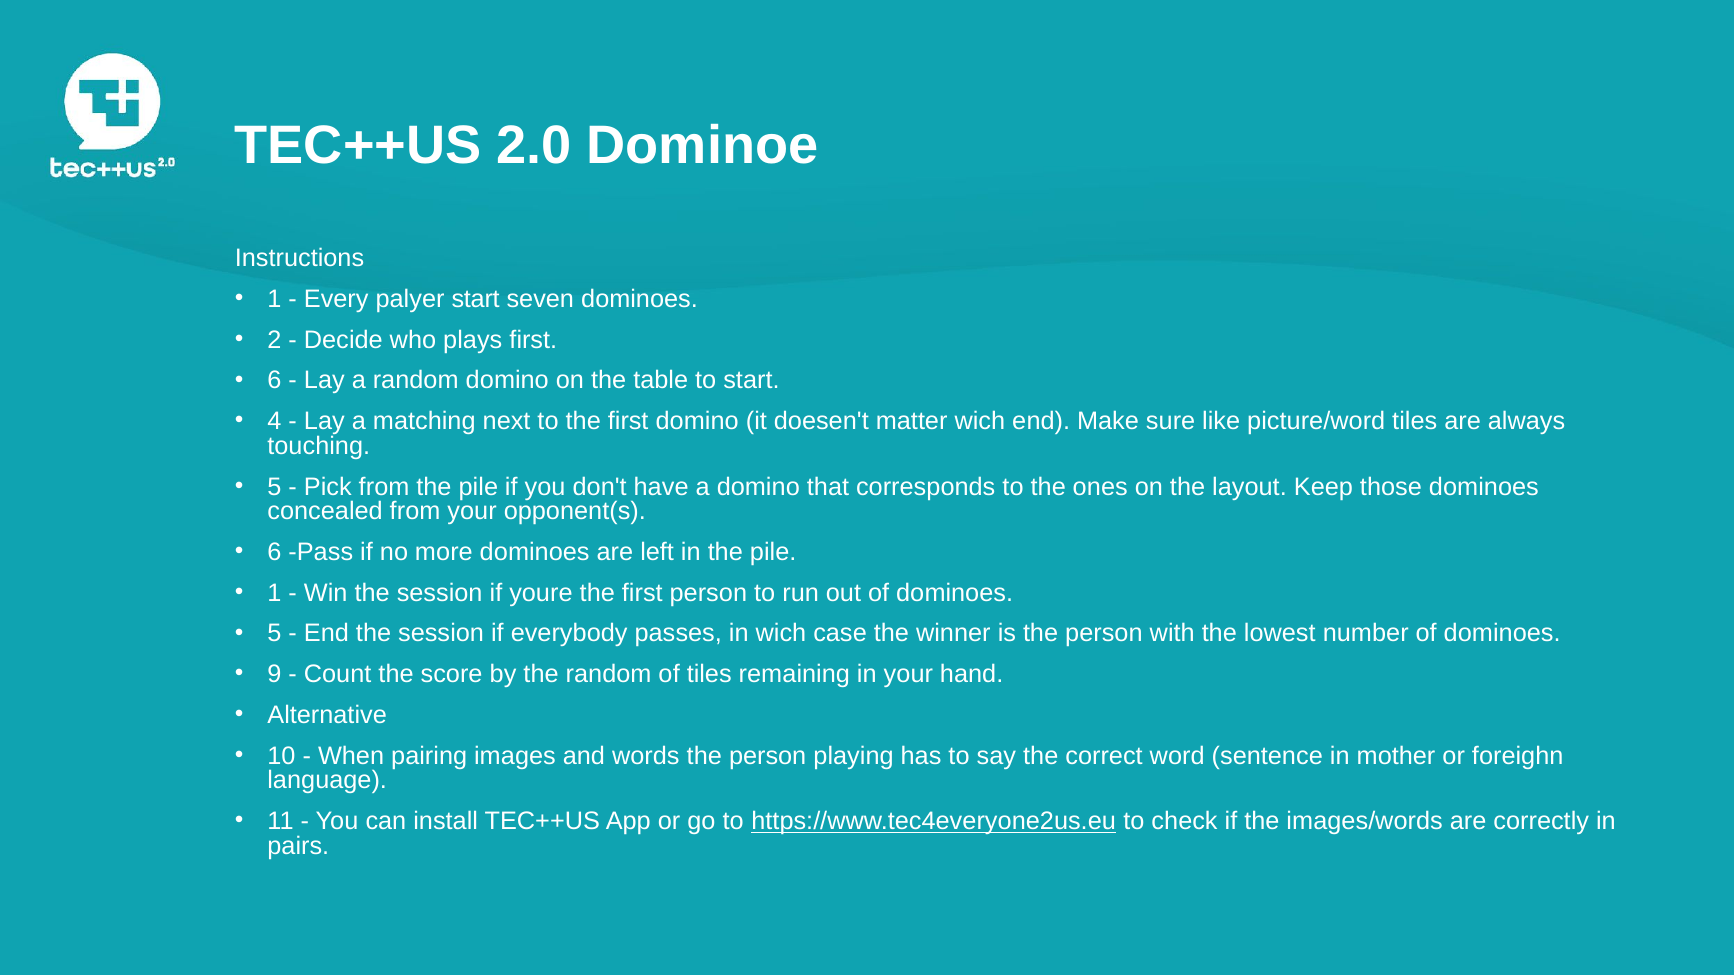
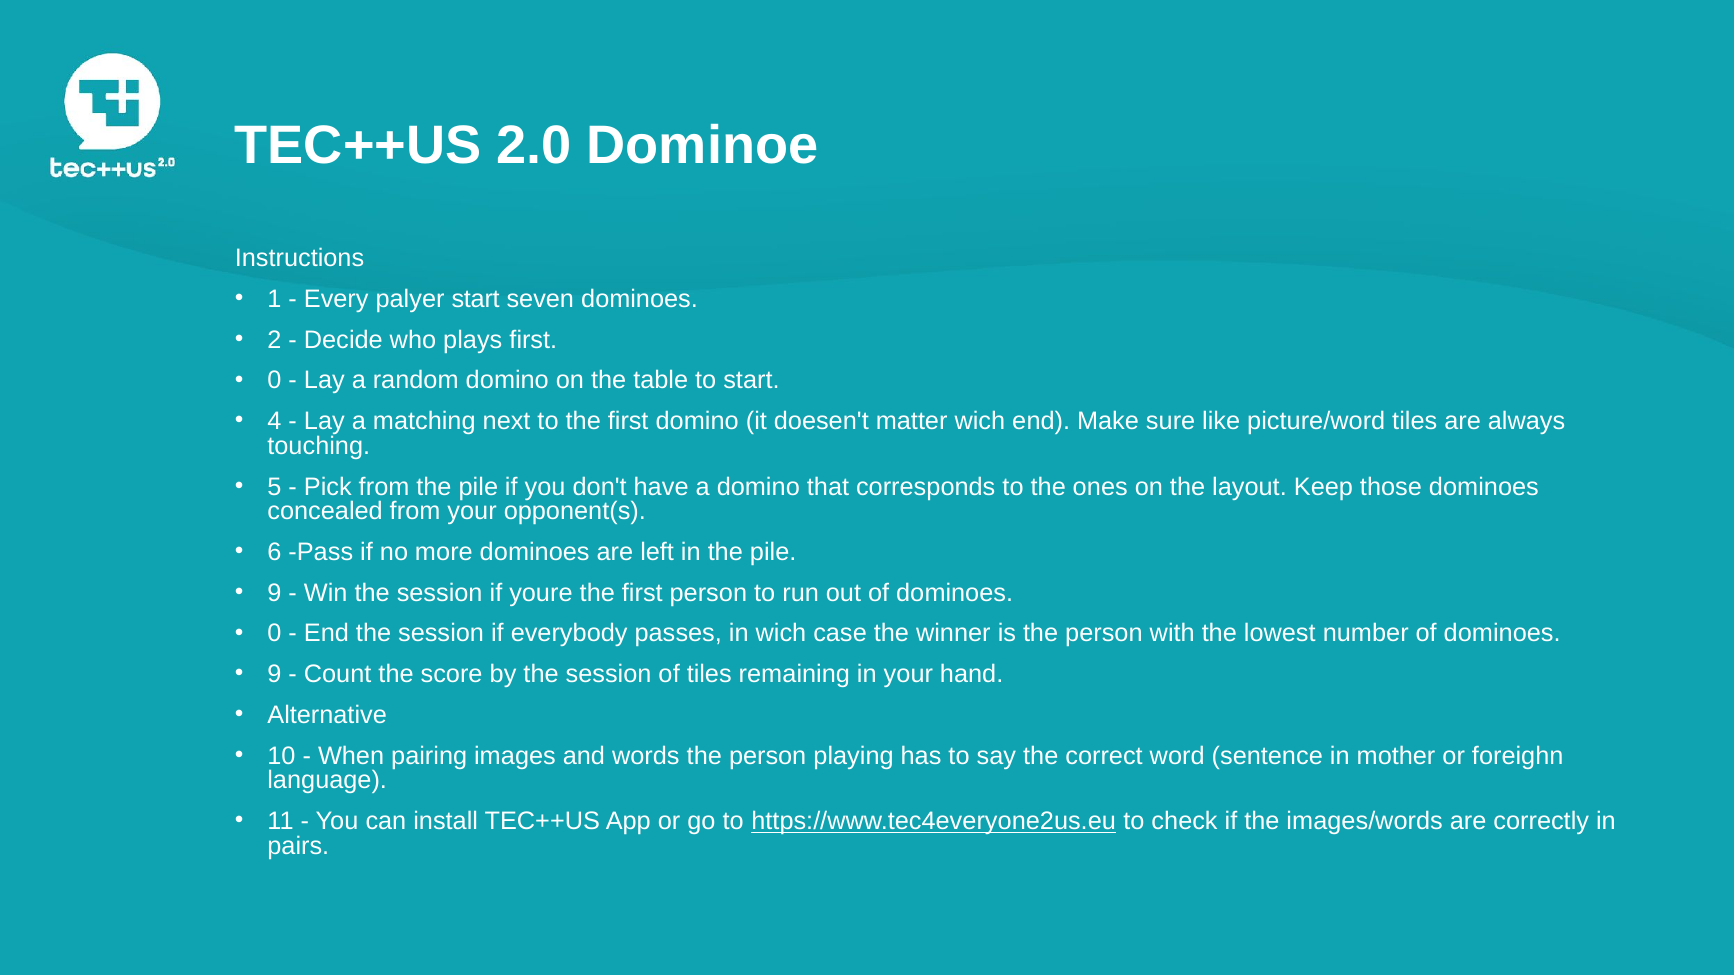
6 at (274, 381): 6 -> 0
1 at (274, 593): 1 -> 9
5 at (274, 634): 5 -> 0
by the random: random -> session
